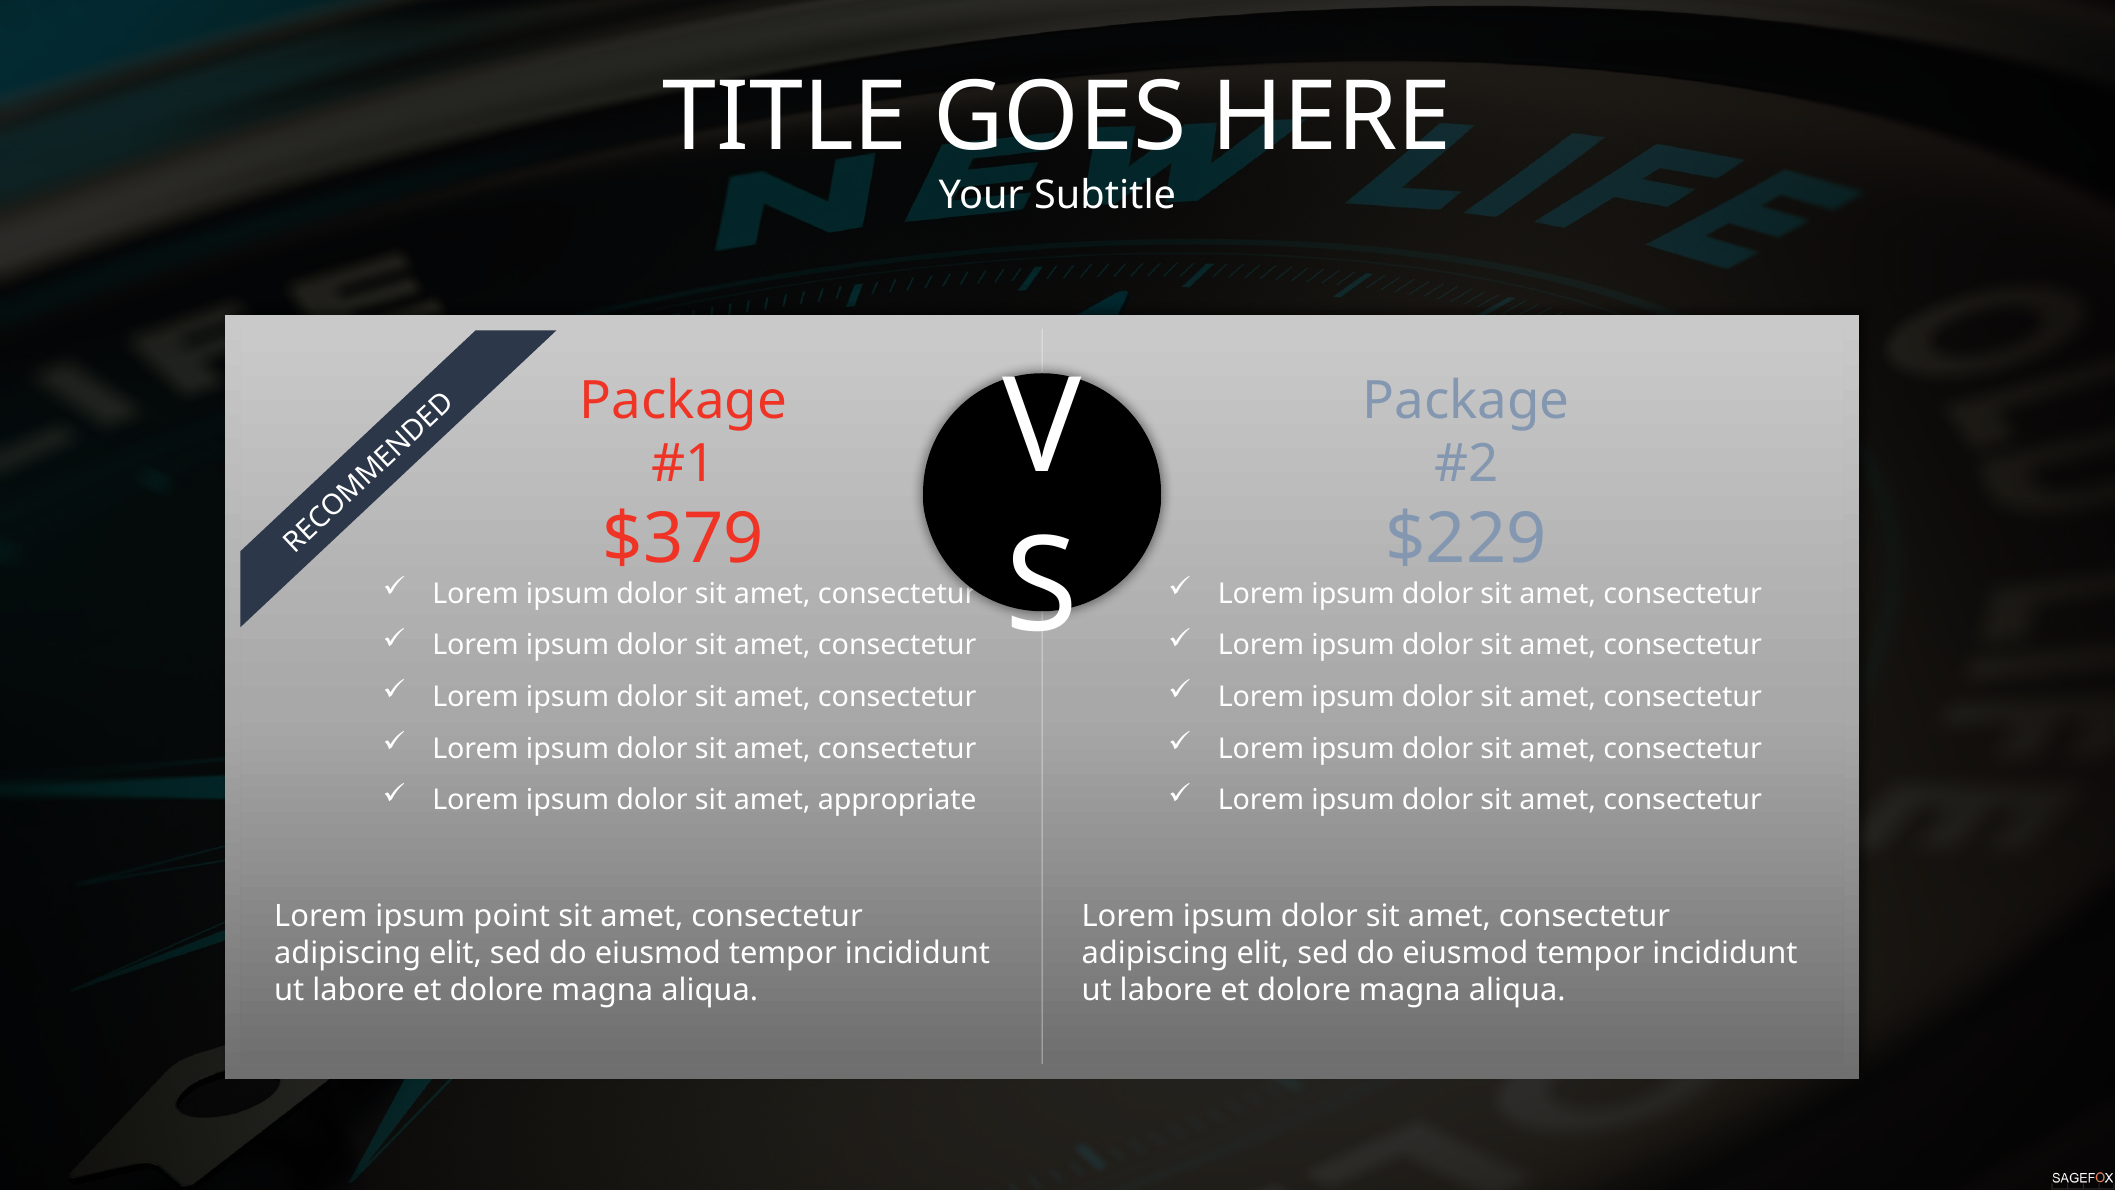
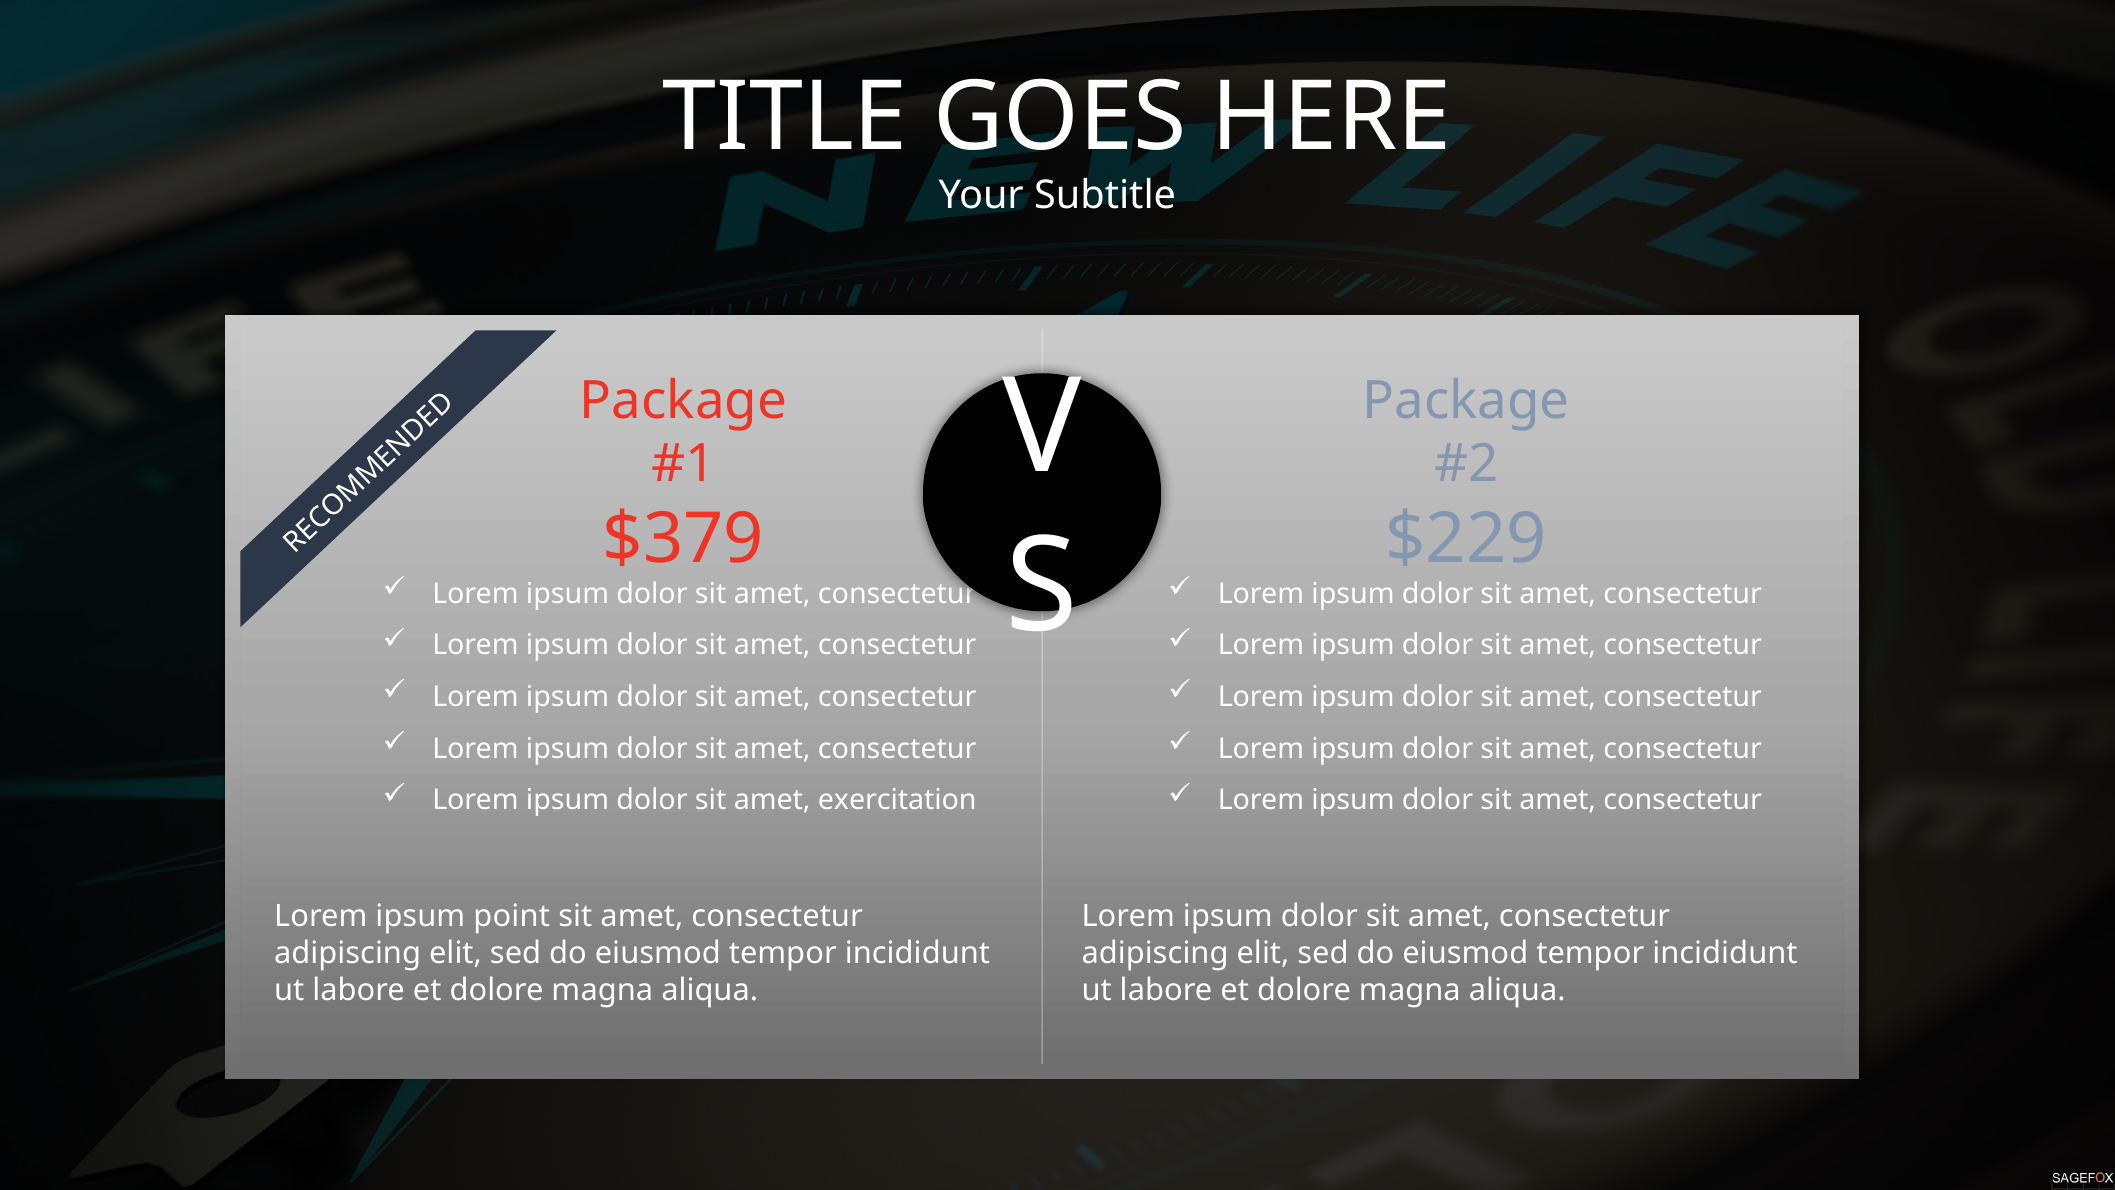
appropriate: appropriate -> exercitation
